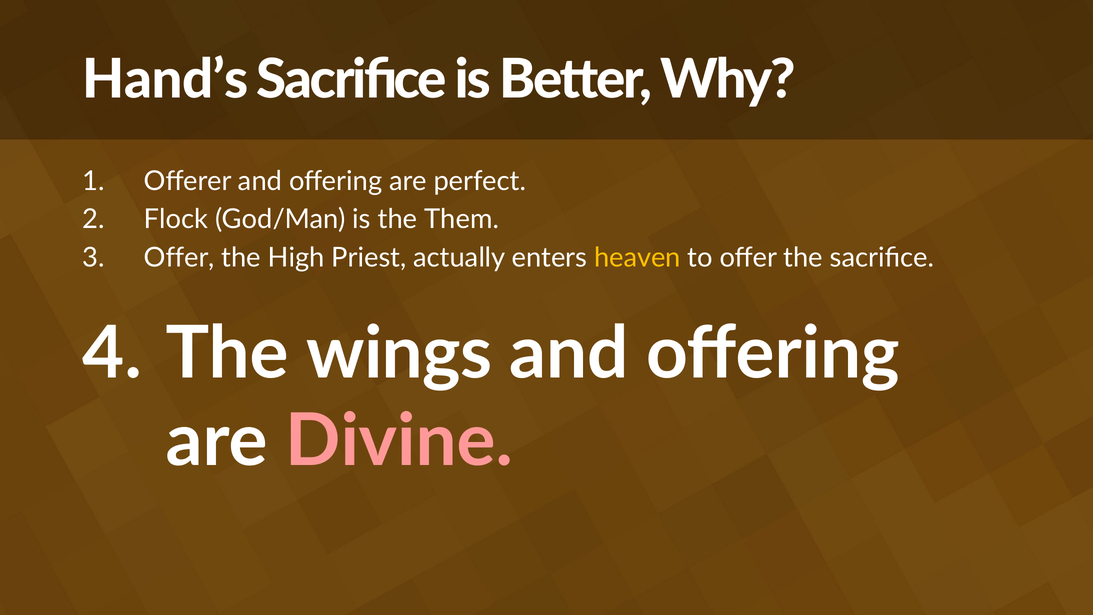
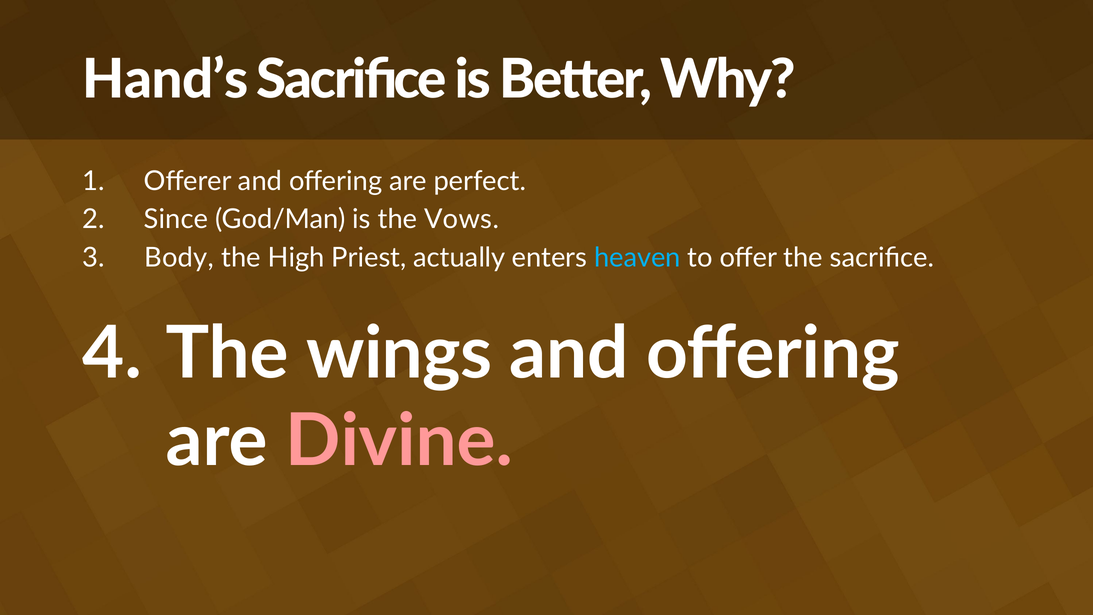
Flock: Flock -> Since
Them: Them -> Vows
Offer at (179, 257): Offer -> Body
heaven colour: yellow -> light blue
